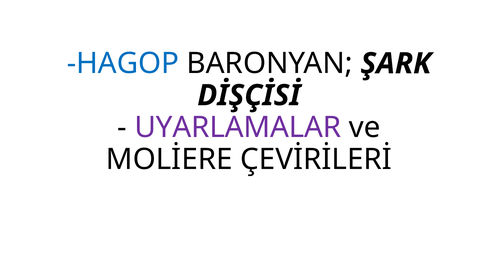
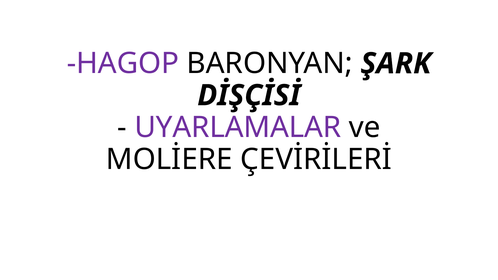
HAGOP colour: blue -> purple
